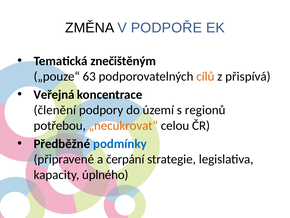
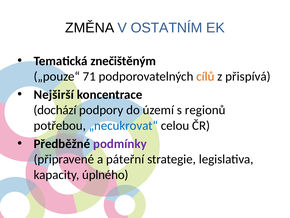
PODPOŘE: PODPOŘE -> OSTATNÍM
63: 63 -> 71
Veřejná: Veřejná -> Nejširší
členění: členění -> dochází
„necukrovat“ colour: orange -> blue
podmínky colour: blue -> purple
čerpání: čerpání -> páteřní
